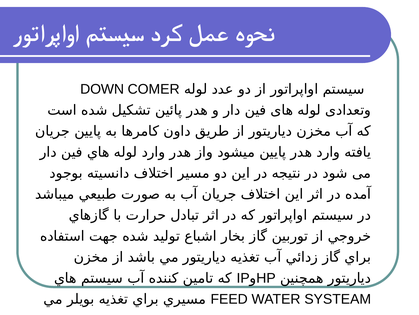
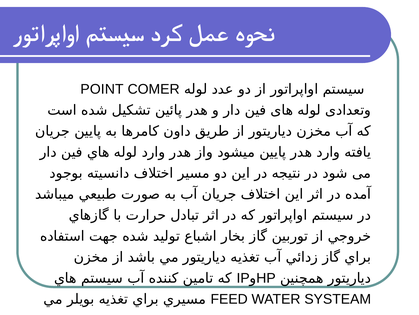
DOWN: DOWN -> POINT
